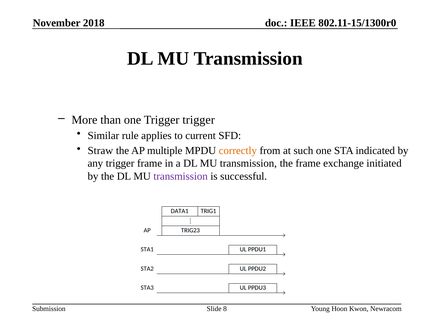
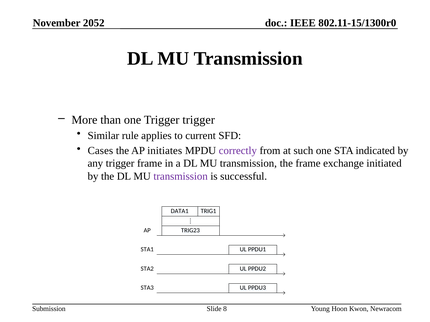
2018: 2018 -> 2052
Straw: Straw -> Cases
multiple: multiple -> initiates
correctly colour: orange -> purple
